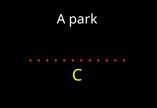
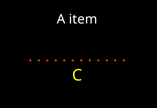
park: park -> item
